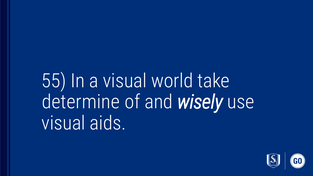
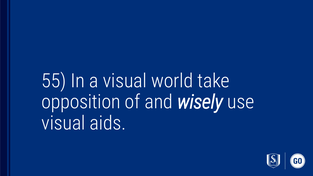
determine: determine -> opposition
